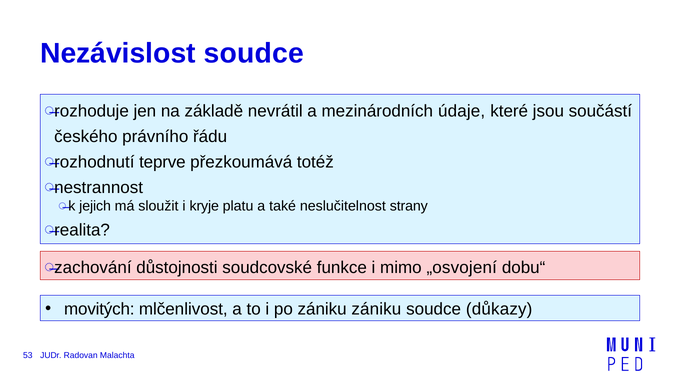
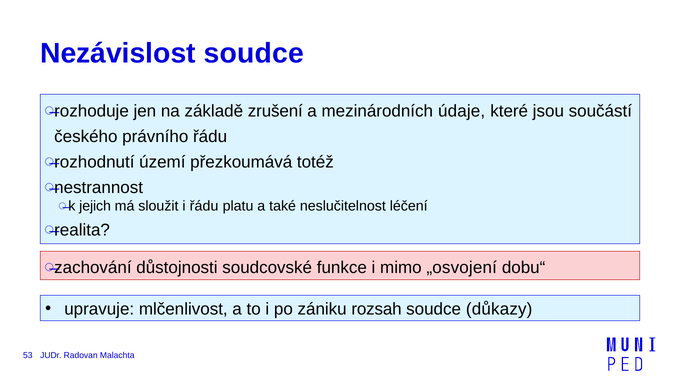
nevrátil: nevrátil -> zrušení
teprve: teprve -> území
i kryje: kryje -> řádu
strany: strany -> léčení
movitých: movitých -> upravuje
zániku zániku: zániku -> rozsah
